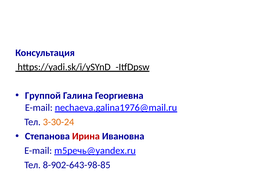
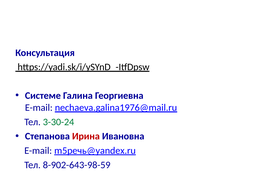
Группой: Группой -> Системе
3-30-24 colour: orange -> green
8-902-643-98-85: 8-902-643-98-85 -> 8-902-643-98-59
